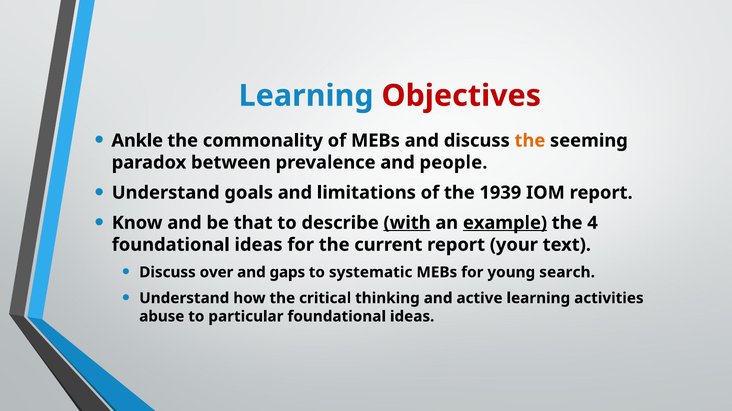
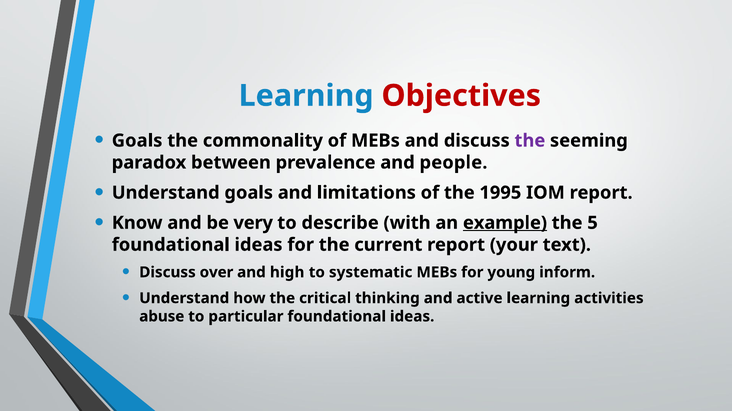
Ankle at (137, 141): Ankle -> Goals
the at (530, 141) colour: orange -> purple
1939: 1939 -> 1995
that: that -> very
with underline: present -> none
4: 4 -> 5
gaps: gaps -> high
search: search -> inform
